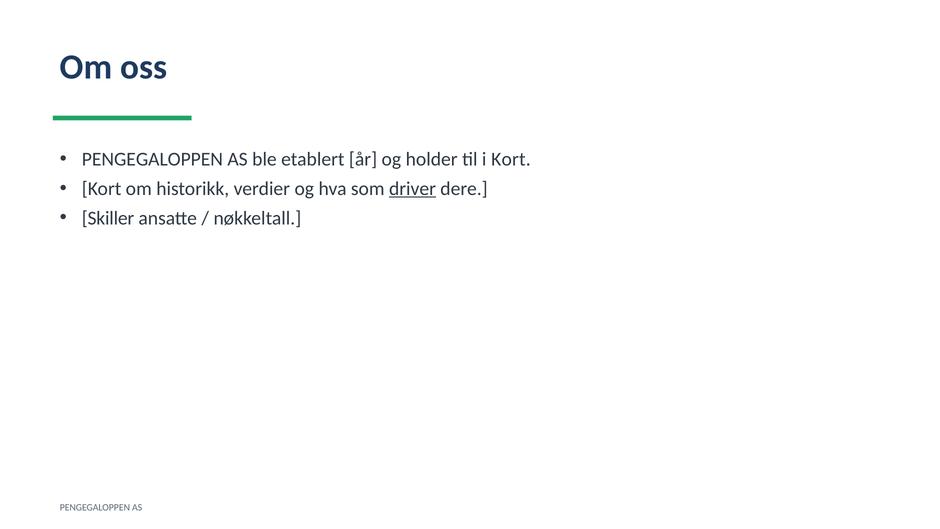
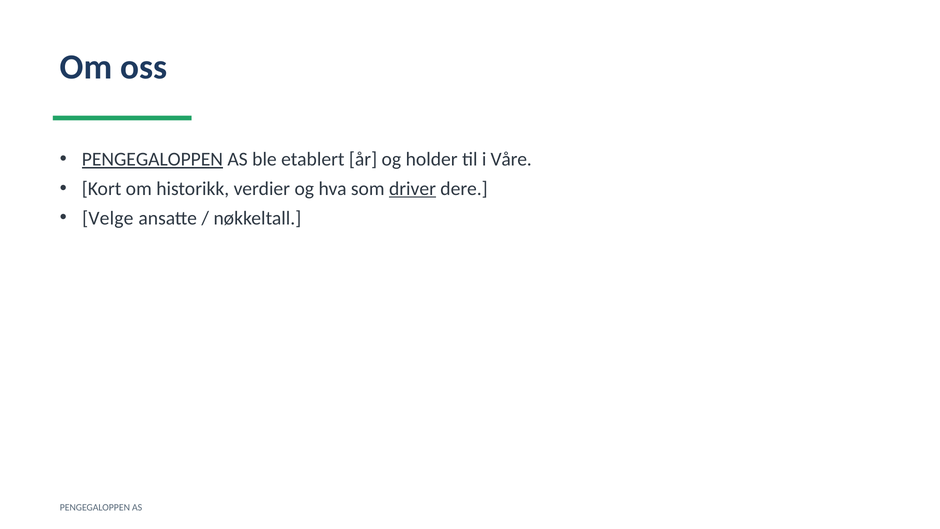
PENGEGALOPPEN at (152, 159) underline: none -> present
i Kort: Kort -> Våre
Skiller: Skiller -> Velge
